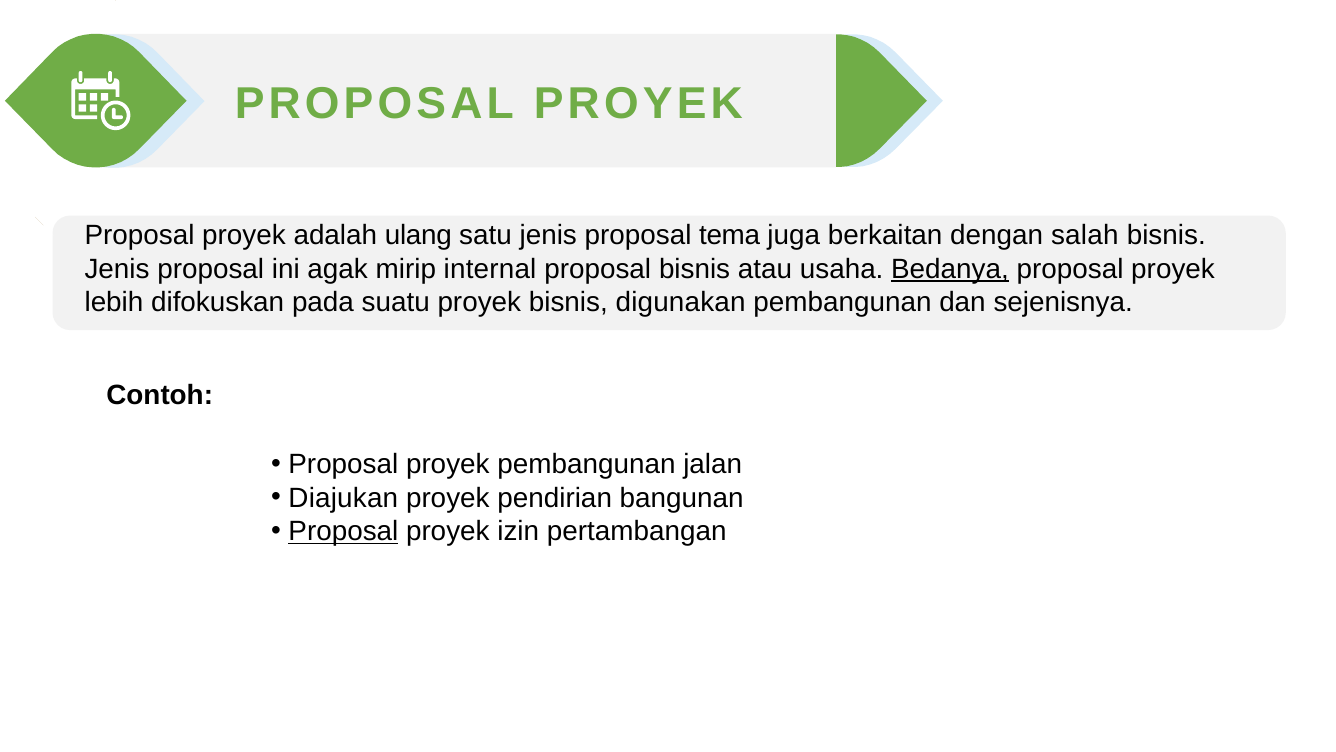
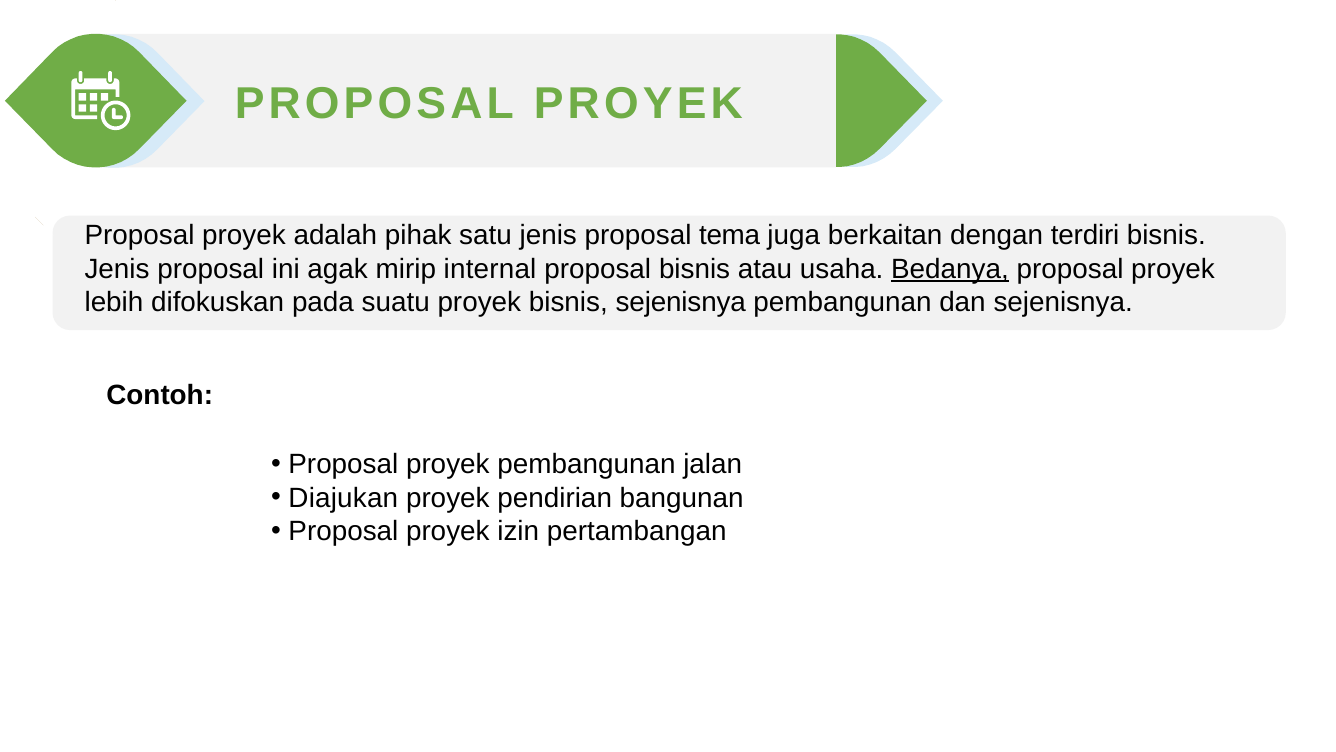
ulang: ulang -> pihak
salah: salah -> terdiri
bisnis digunakan: digunakan -> sejenisnya
Proposal at (343, 531) underline: present -> none
